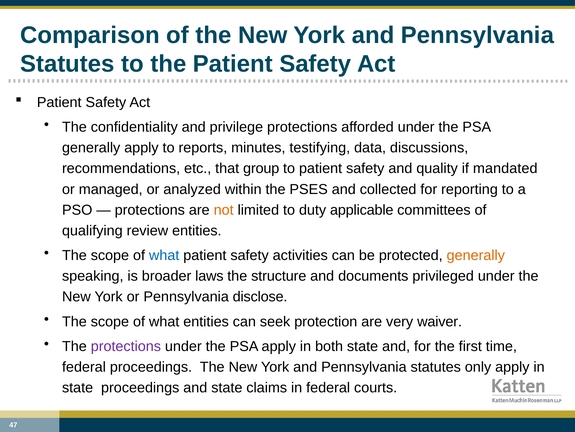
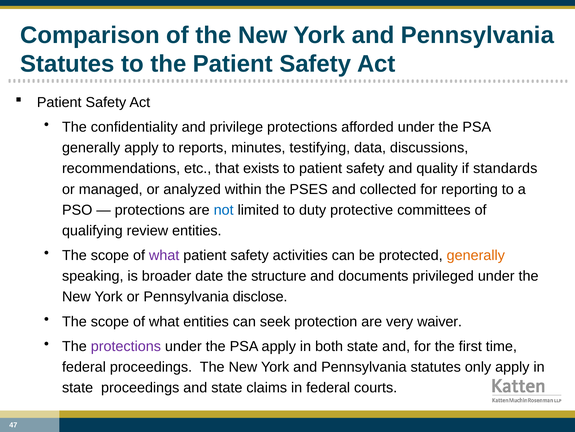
group: group -> exists
mandated: mandated -> standards
not colour: orange -> blue
applicable: applicable -> protective
what at (164, 255) colour: blue -> purple
laws: laws -> date
